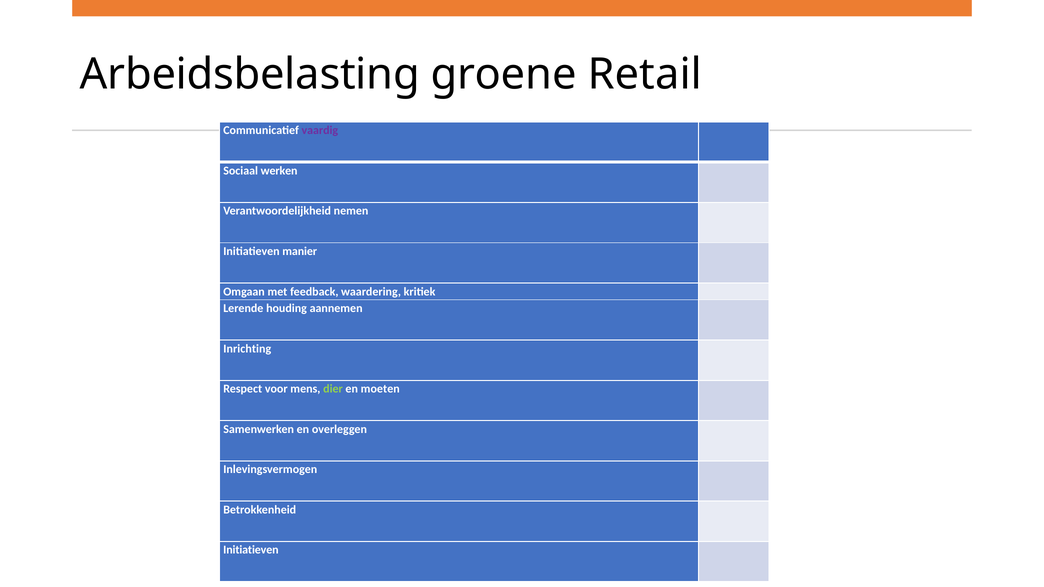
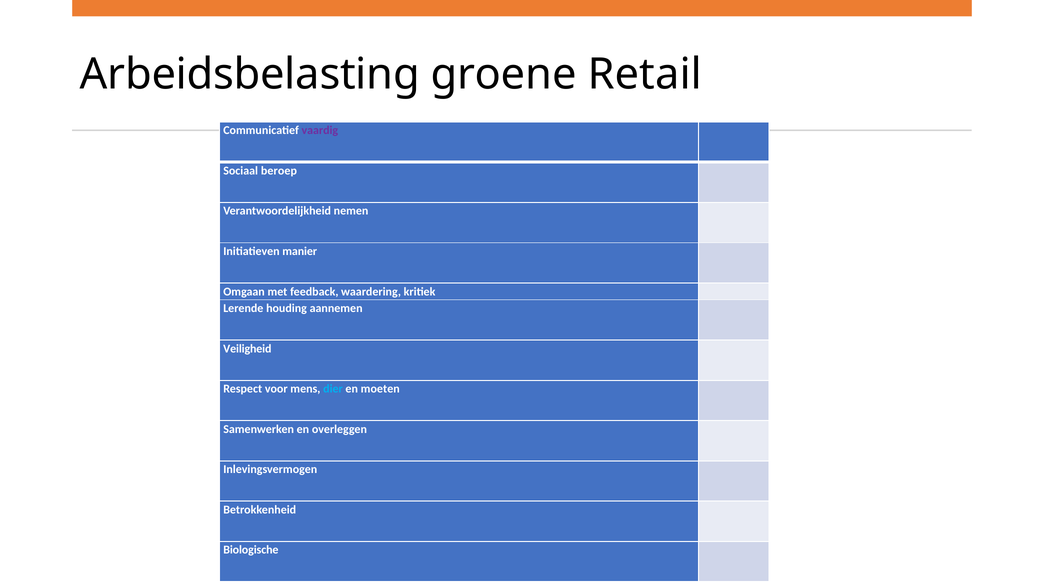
werken: werken -> beroep
Inrichting: Inrichting -> Veiligheid
dier colour: light green -> light blue
Initiatieven at (251, 550): Initiatieven -> Biologische
